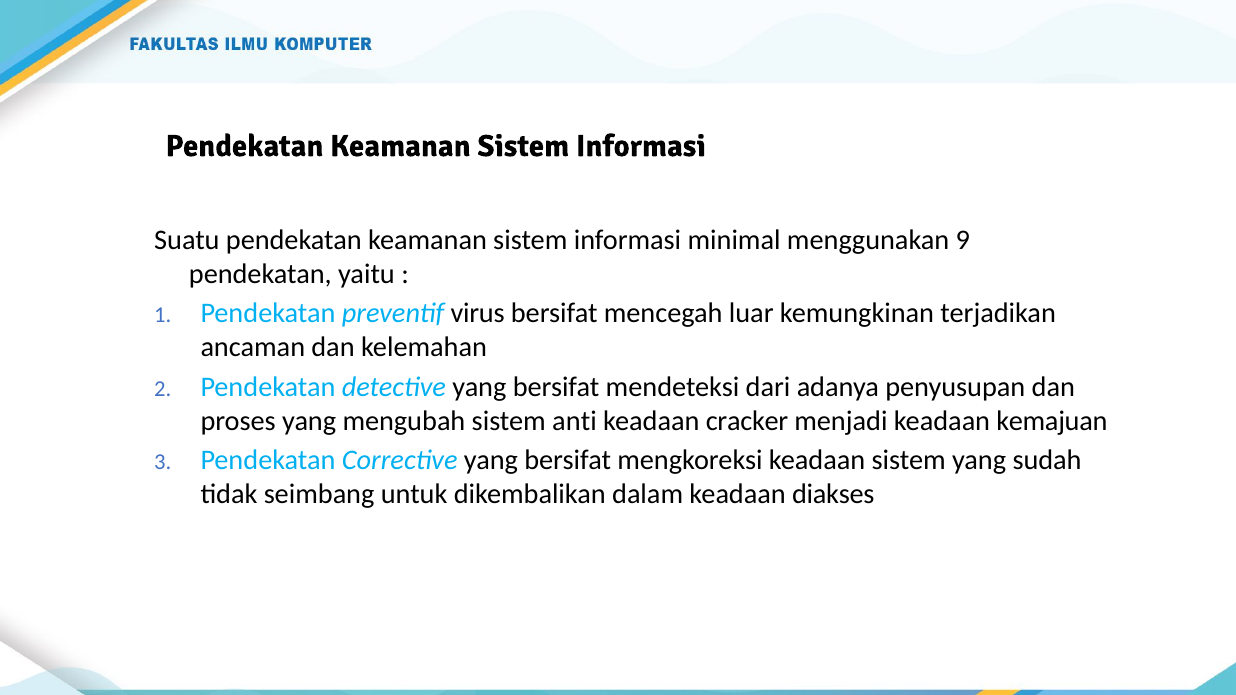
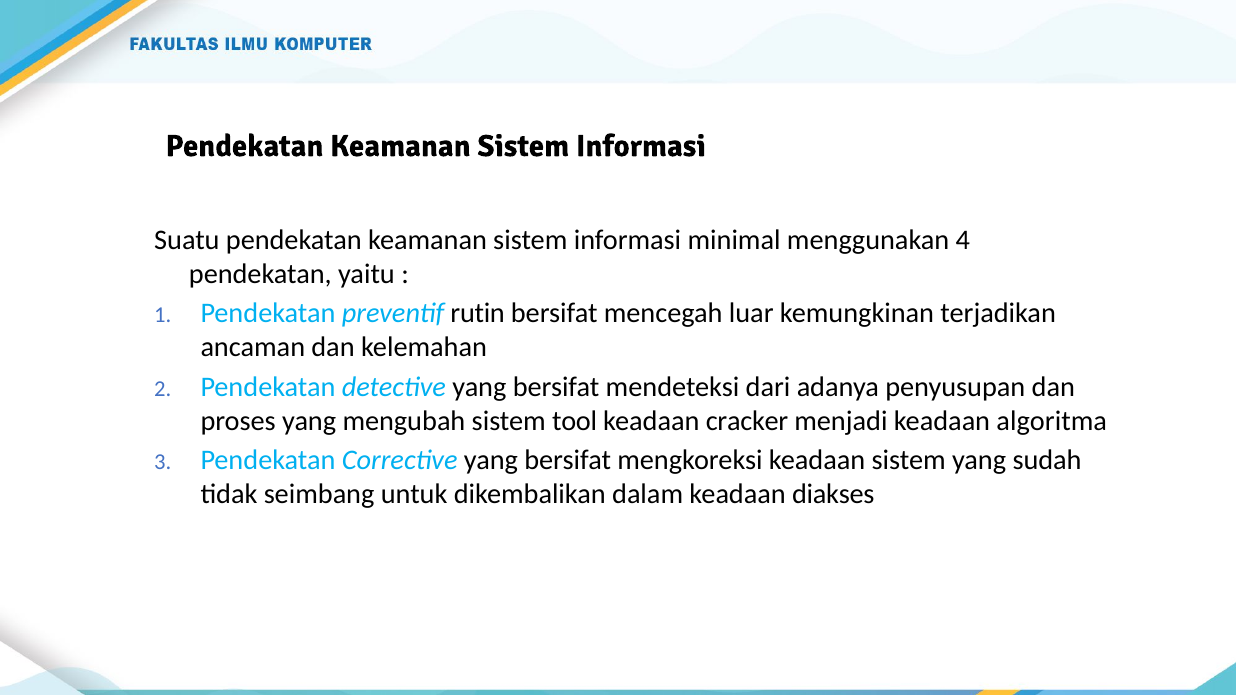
9: 9 -> 4
virus: virus -> rutin
anti: anti -> tool
kemajuan: kemajuan -> algoritma
